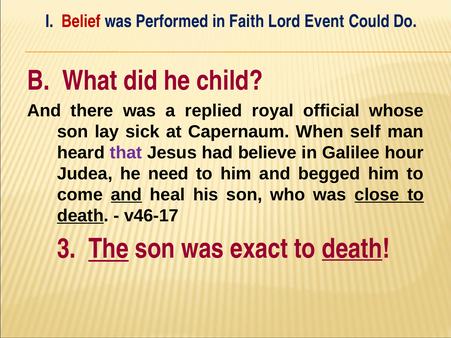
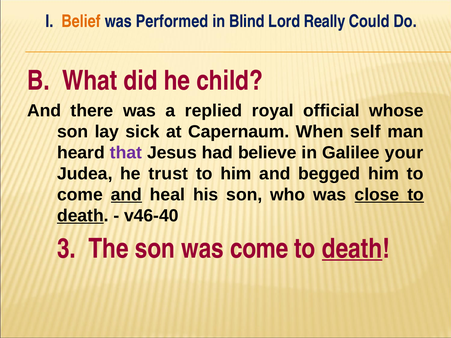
Belief colour: red -> orange
Faith: Faith -> Blind
Event: Event -> Really
hour: hour -> your
need: need -> trust
v46-17: v46-17 -> v46-40
The underline: present -> none
was exact: exact -> come
